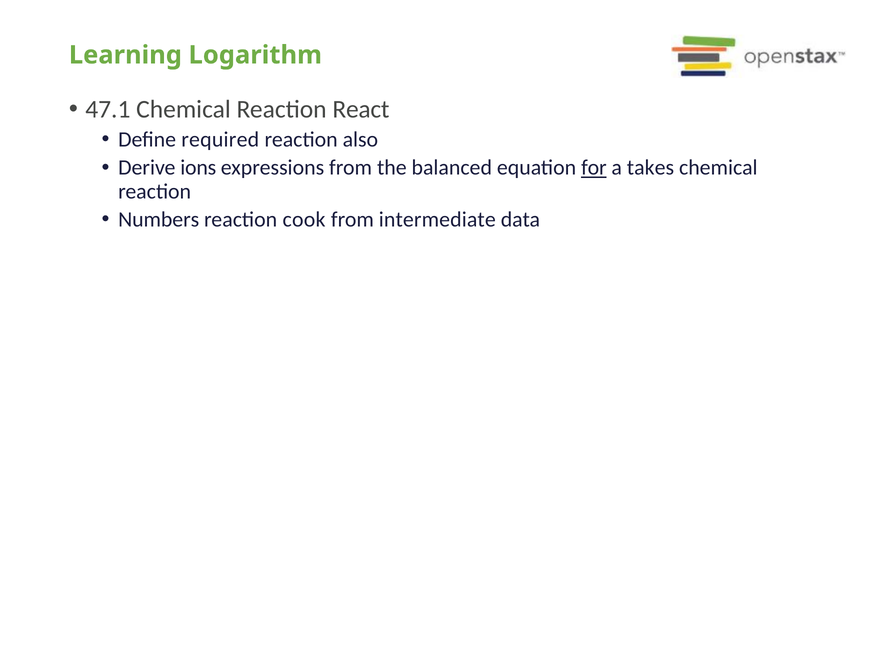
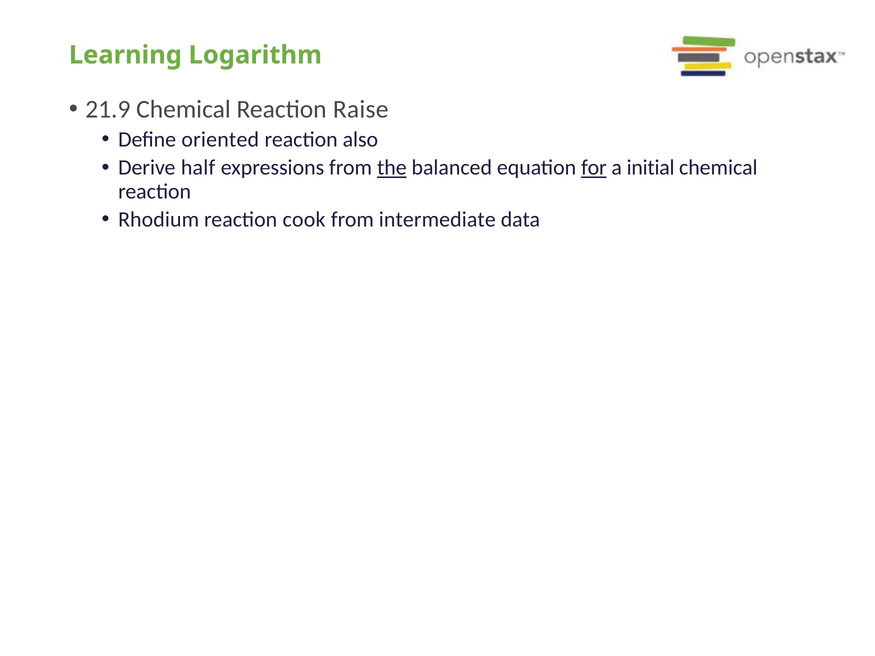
47.1: 47.1 -> 21.9
React: React -> Raise
required: required -> oriented
ions: ions -> half
the underline: none -> present
takes: takes -> initial
Numbers: Numbers -> Rhodium
